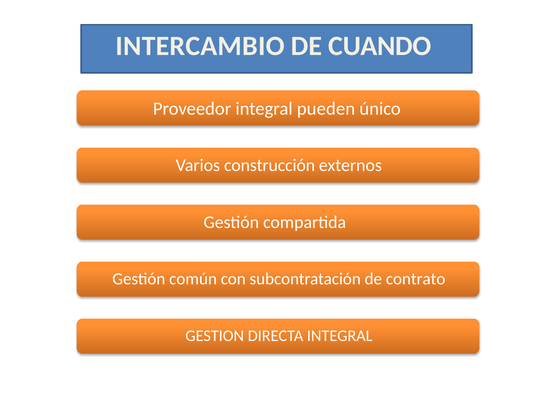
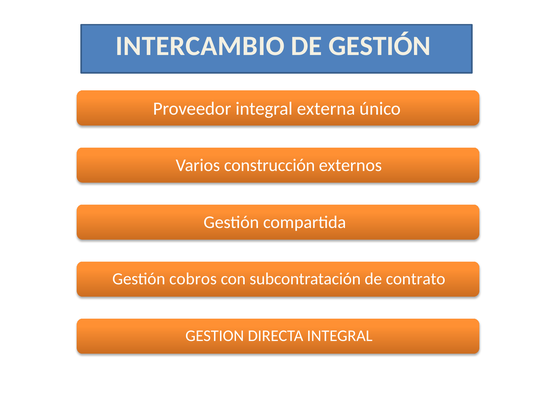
DE CUANDO: CUANDO -> GESTIÓN
pueden: pueden -> externa
común: común -> cobros
